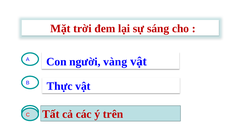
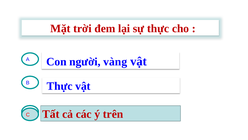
sự sáng: sáng -> thực
